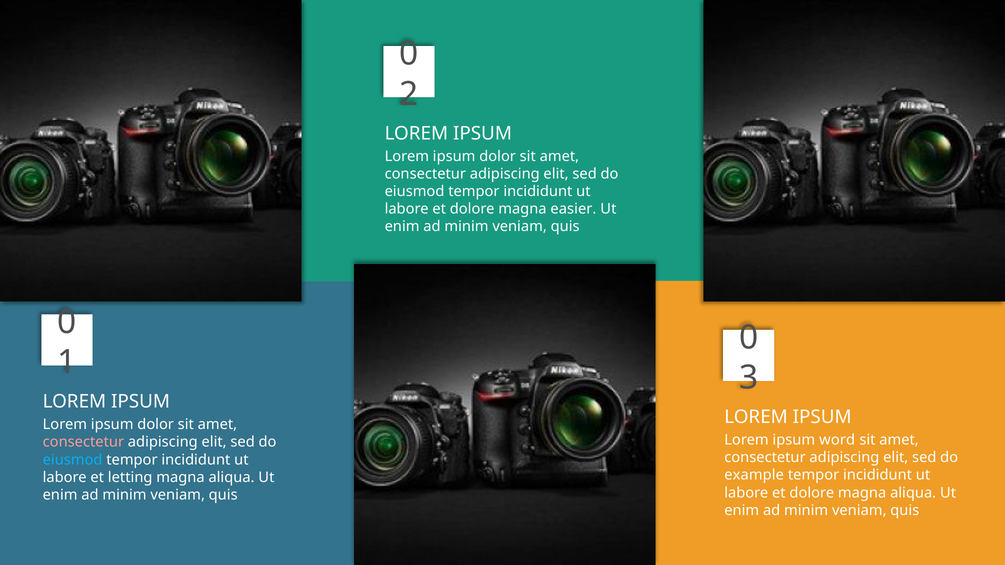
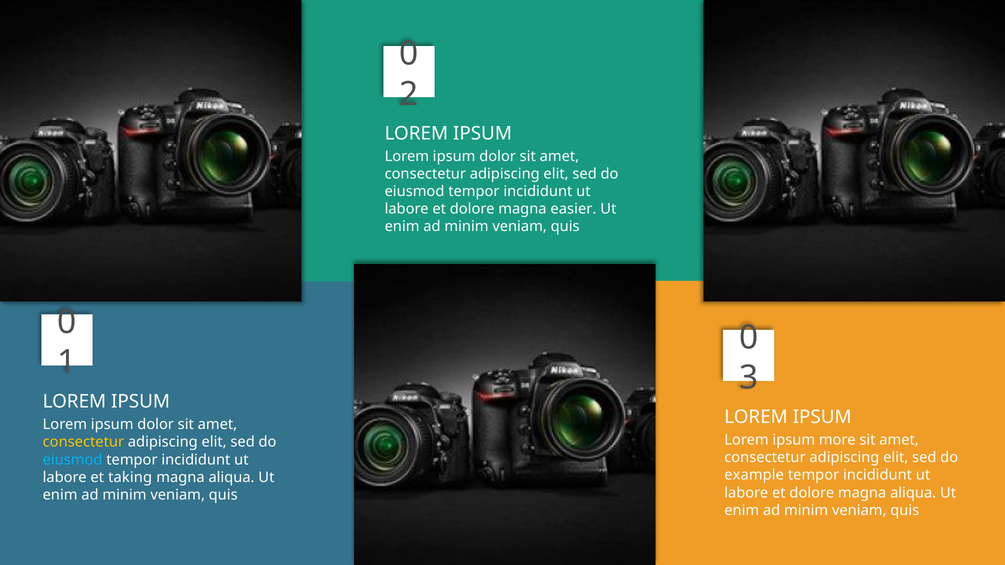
word: word -> more
consectetur at (83, 442) colour: pink -> yellow
letting: letting -> taking
